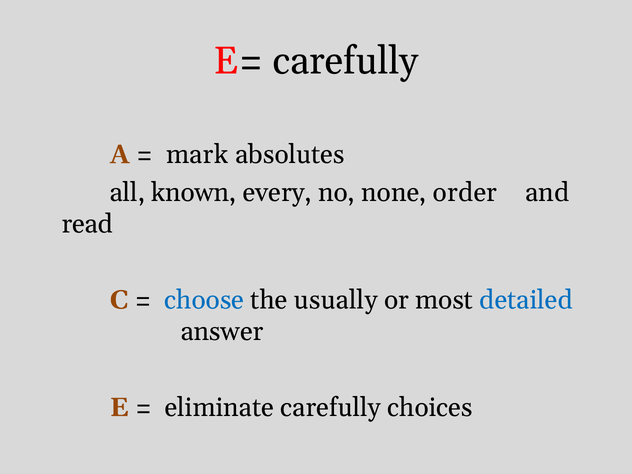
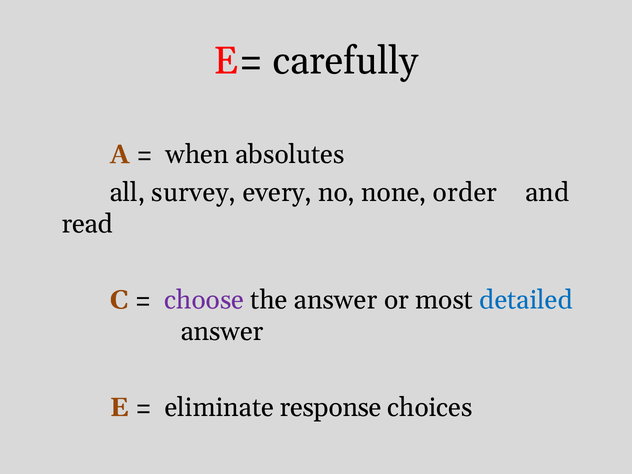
mark: mark -> when
known: known -> survey
choose colour: blue -> purple
the usually: usually -> answer
eliminate carefully: carefully -> response
